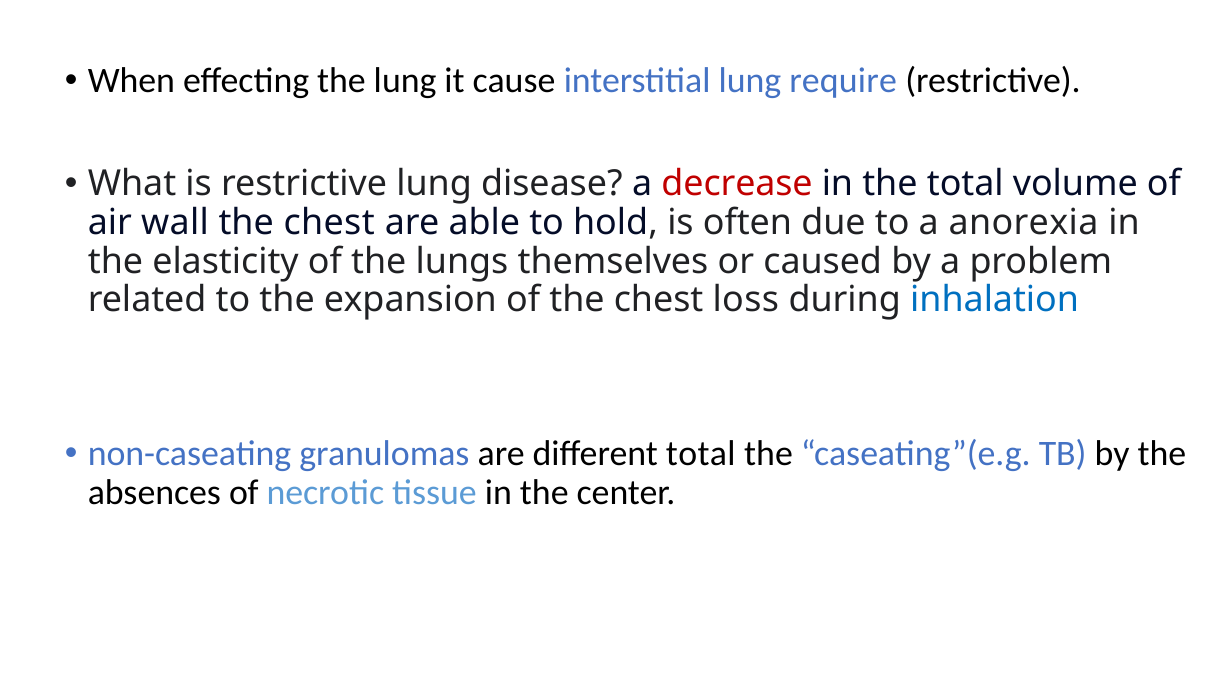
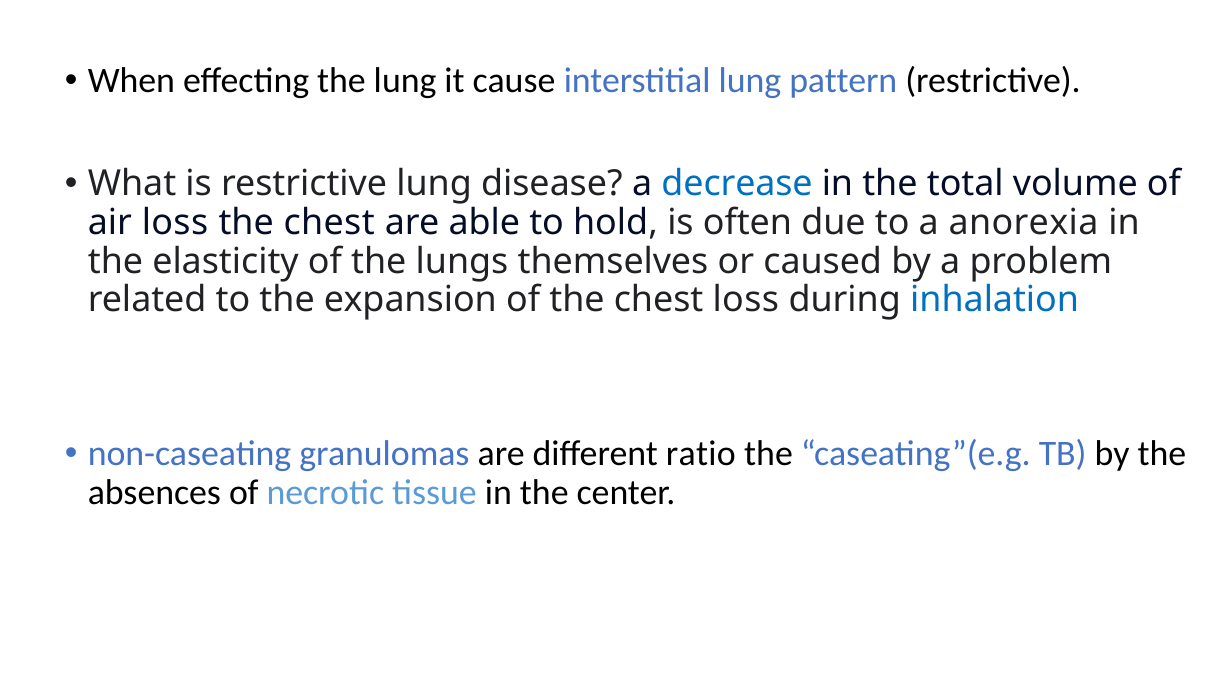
require: require -> pattern
decrease colour: red -> blue
air wall: wall -> loss
different total: total -> ratio
